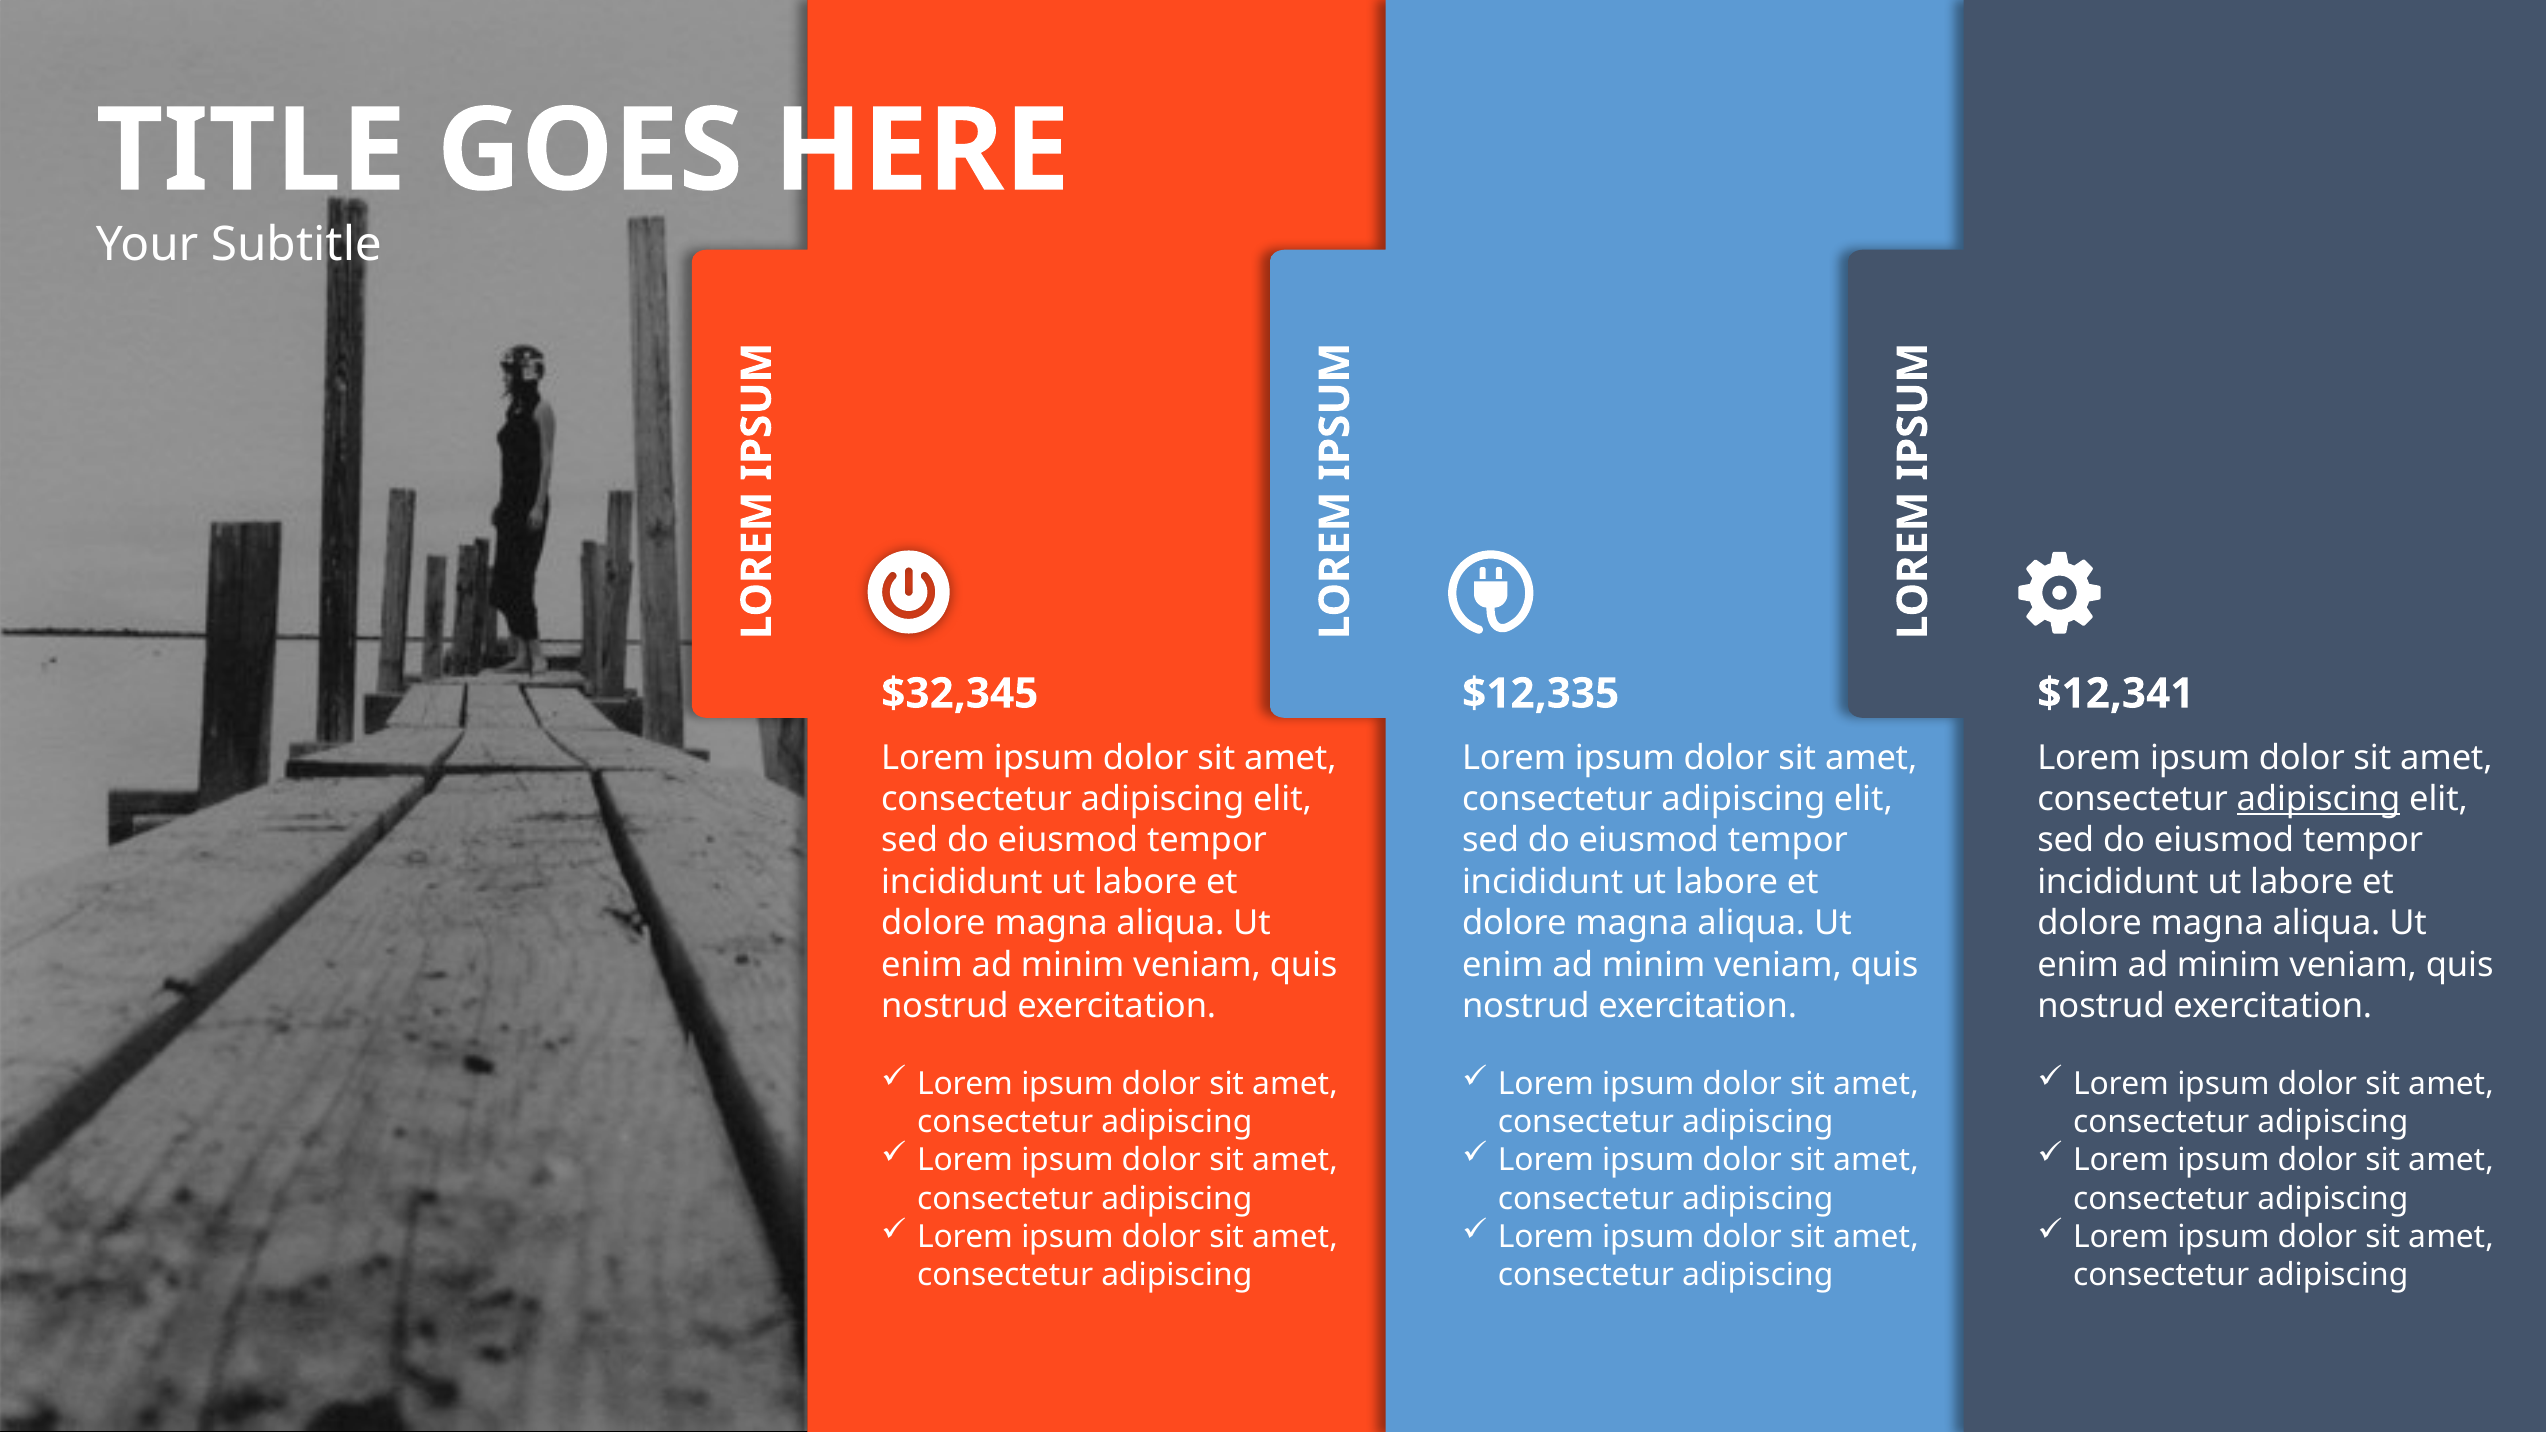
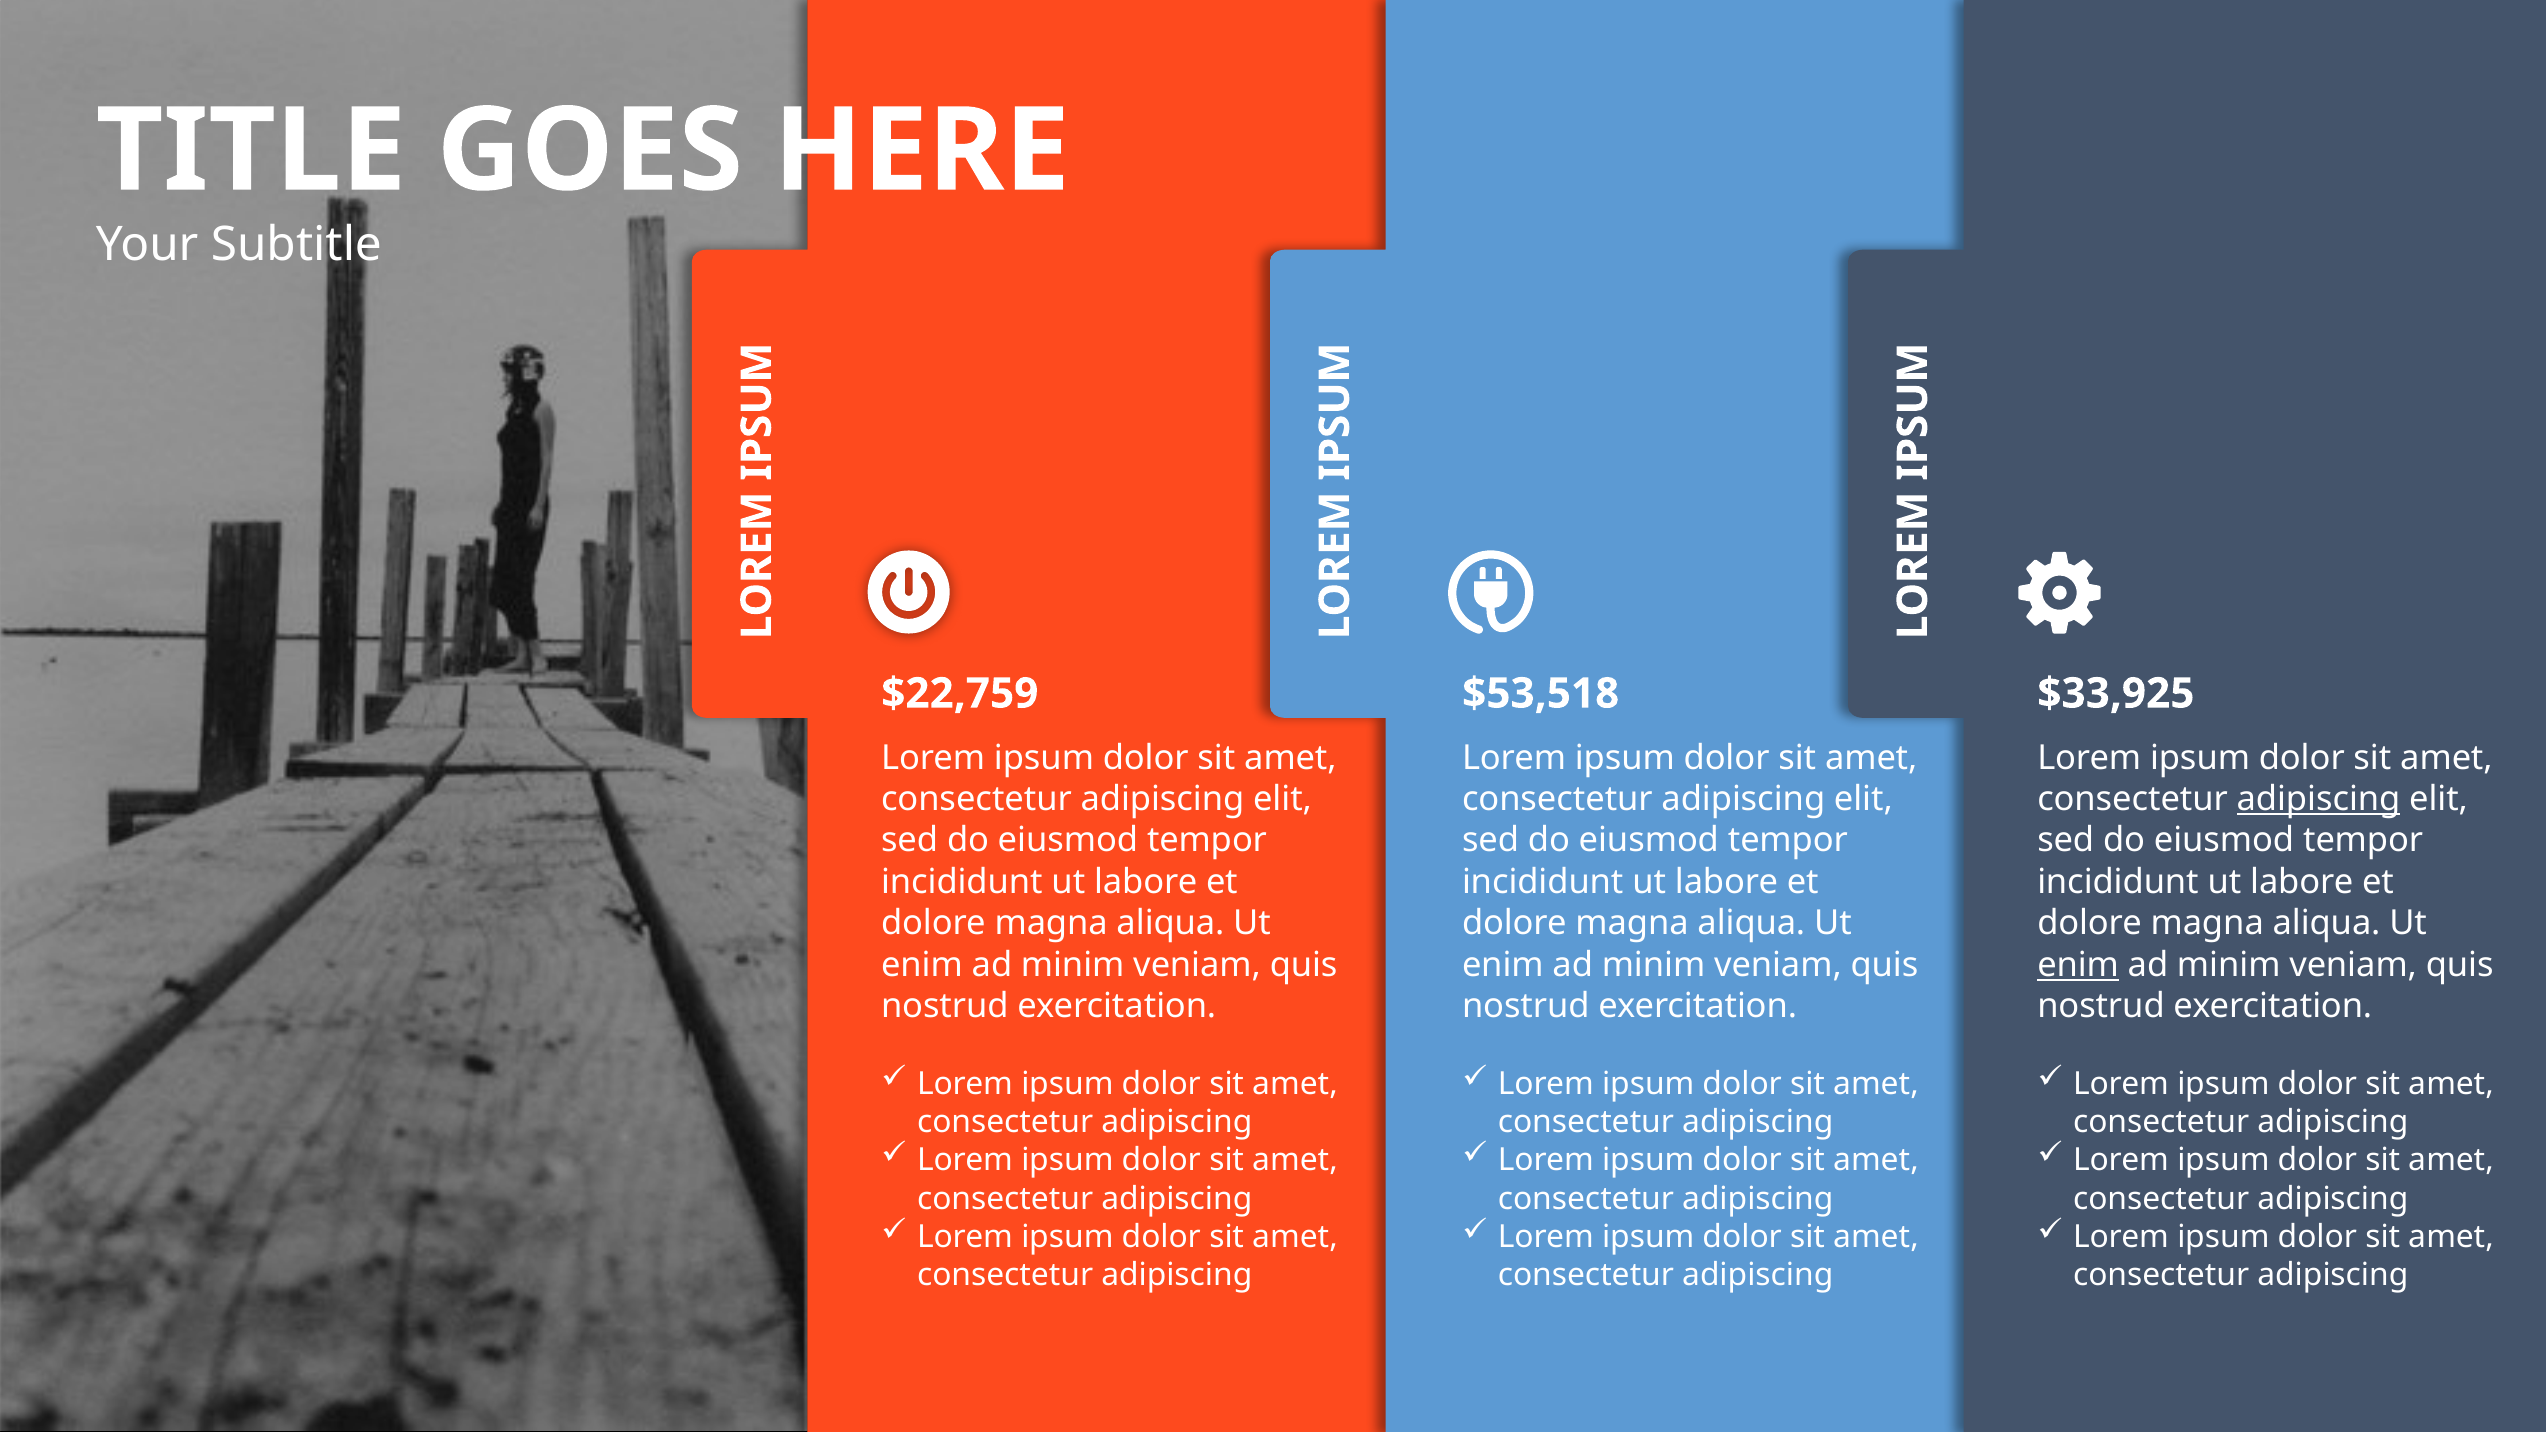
$32,345: $32,345 -> $22,759
$12,335: $12,335 -> $53,518
$12,341: $12,341 -> $33,925
enim at (2078, 965) underline: none -> present
